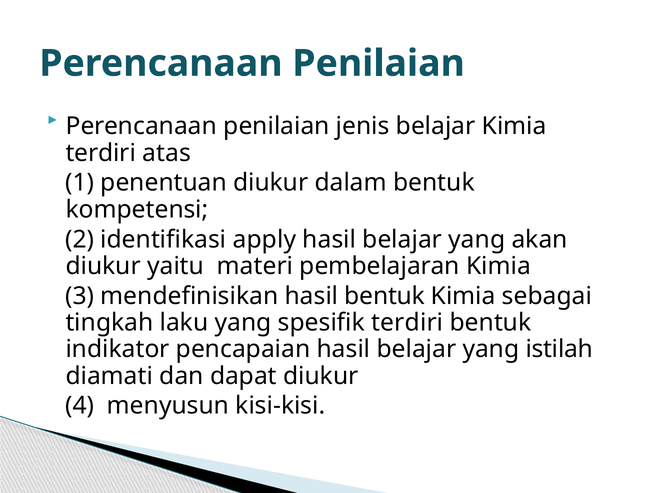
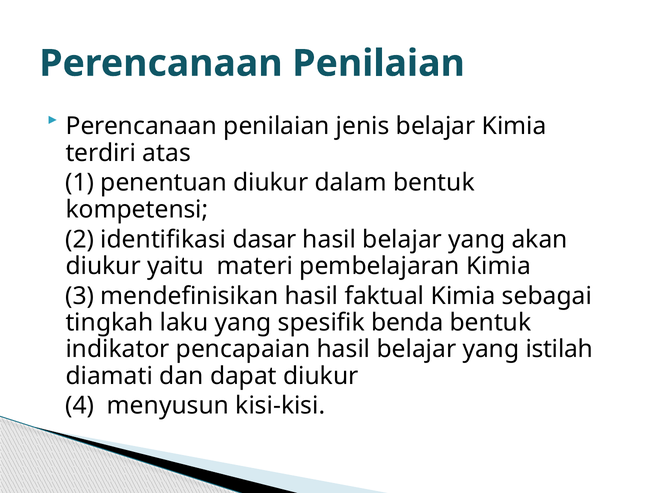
apply: apply -> dasar
hasil bentuk: bentuk -> faktual
spesifik terdiri: terdiri -> benda
